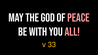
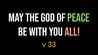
PEACE colour: pink -> light green
